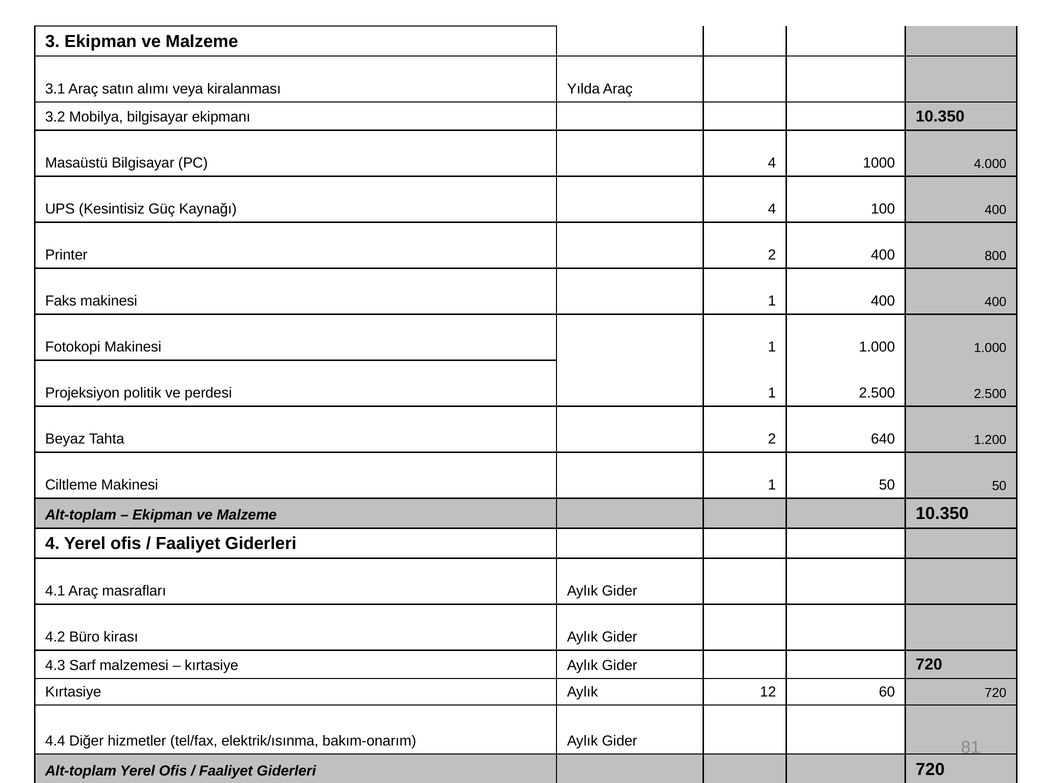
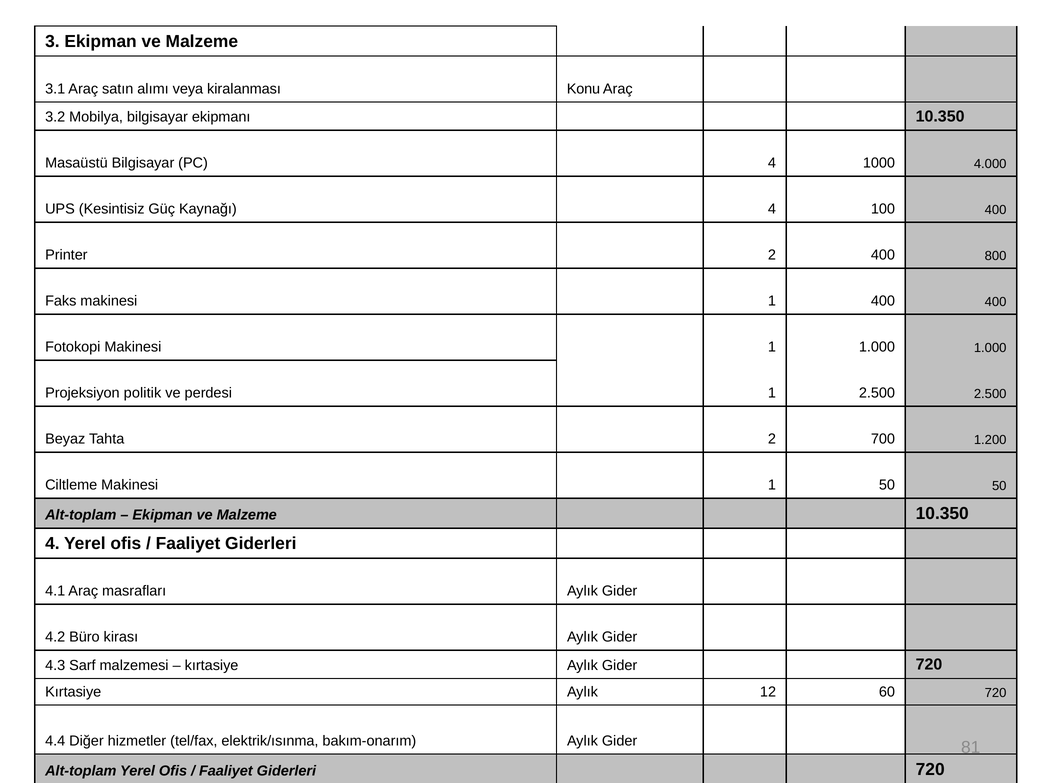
Yılda: Yılda -> Konu
640: 640 -> 700
